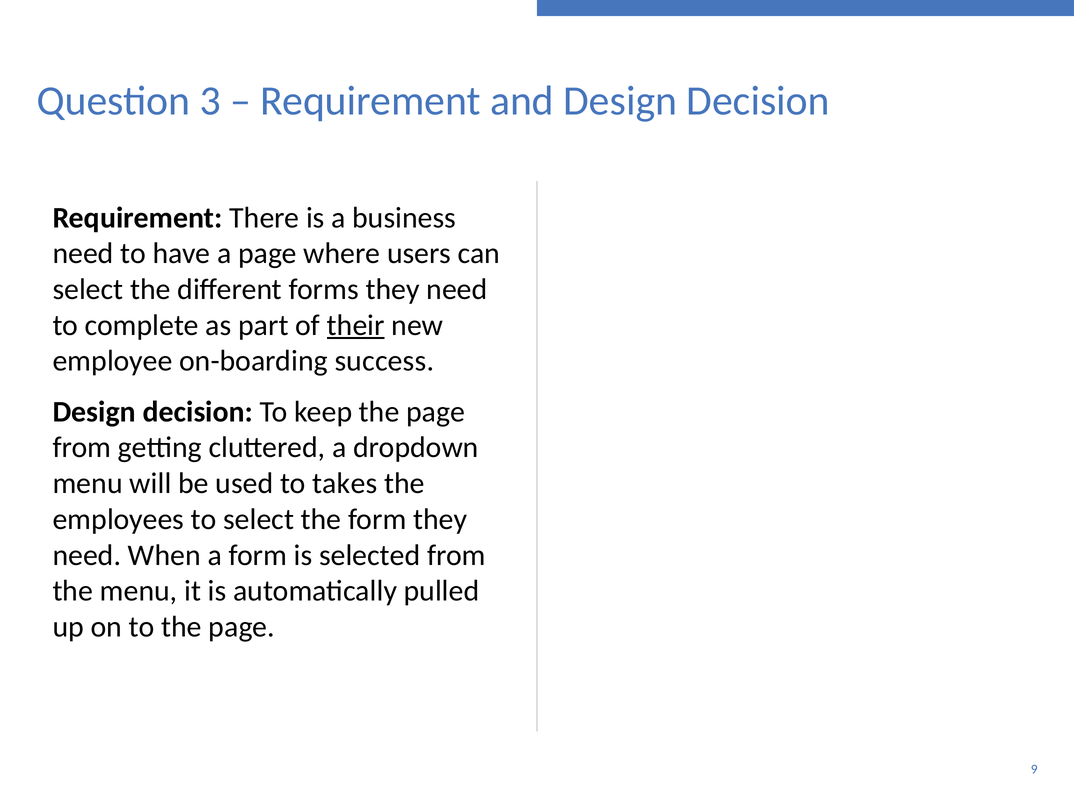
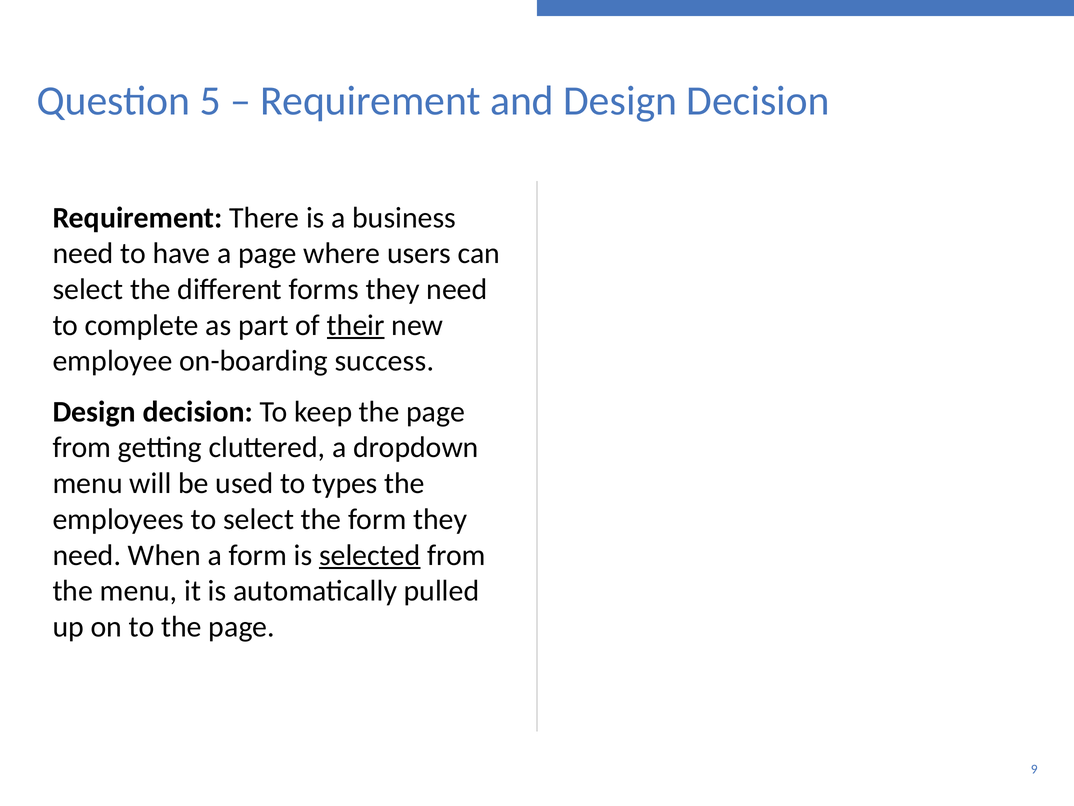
3: 3 -> 5
takes: takes -> types
selected underline: none -> present
